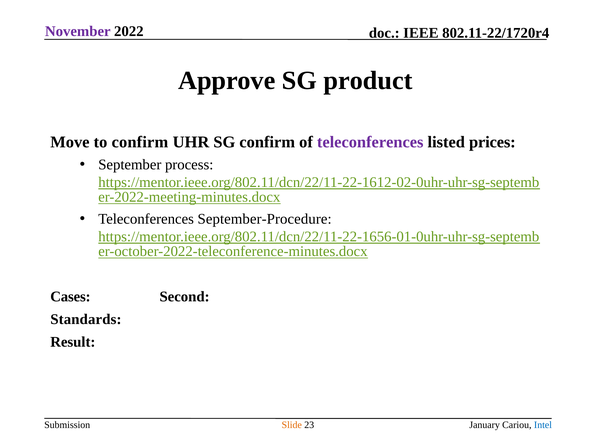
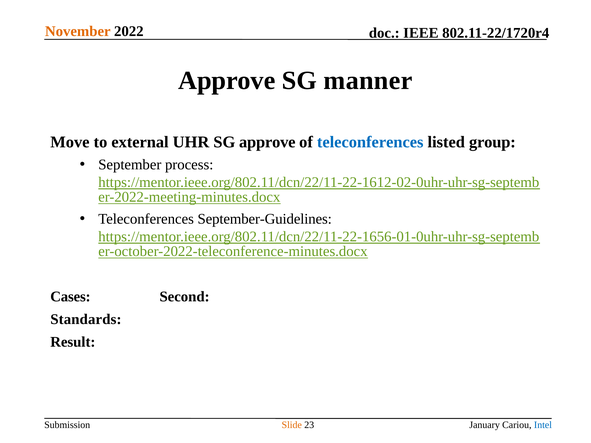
November colour: purple -> orange
product: product -> manner
to confirm: confirm -> external
SG confirm: confirm -> approve
teleconferences at (370, 142) colour: purple -> blue
prices: prices -> group
September-Procedure: September-Procedure -> September-Guidelines
